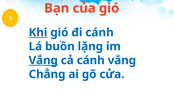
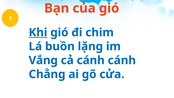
đi cánh: cánh -> chim
Vắng at (43, 60) underline: present -> none
cánh vắng: vắng -> cánh
